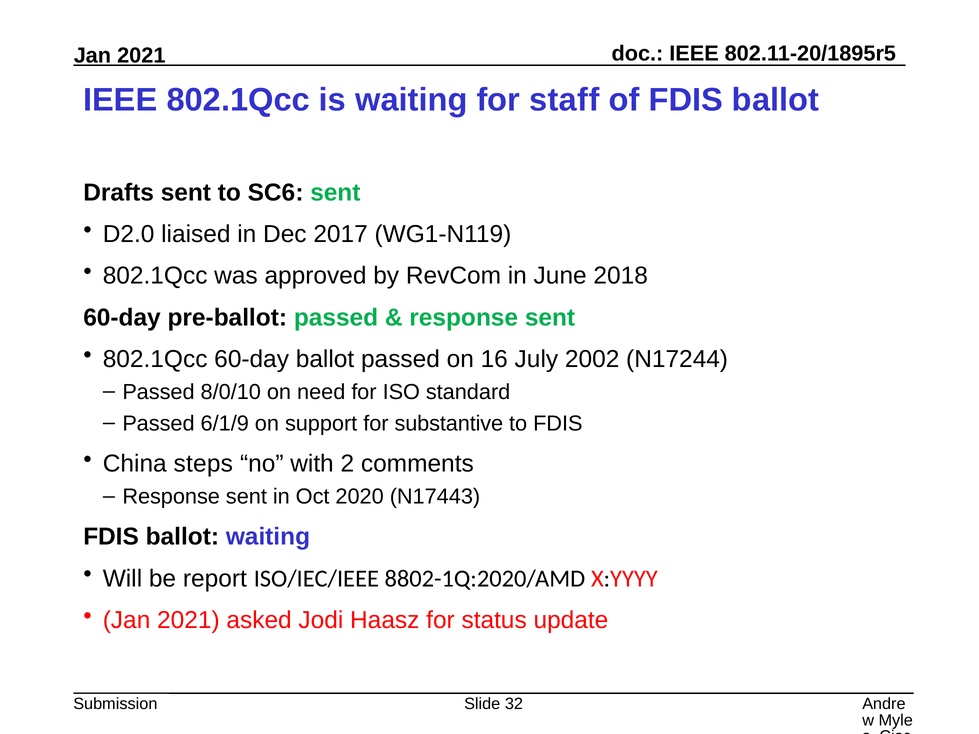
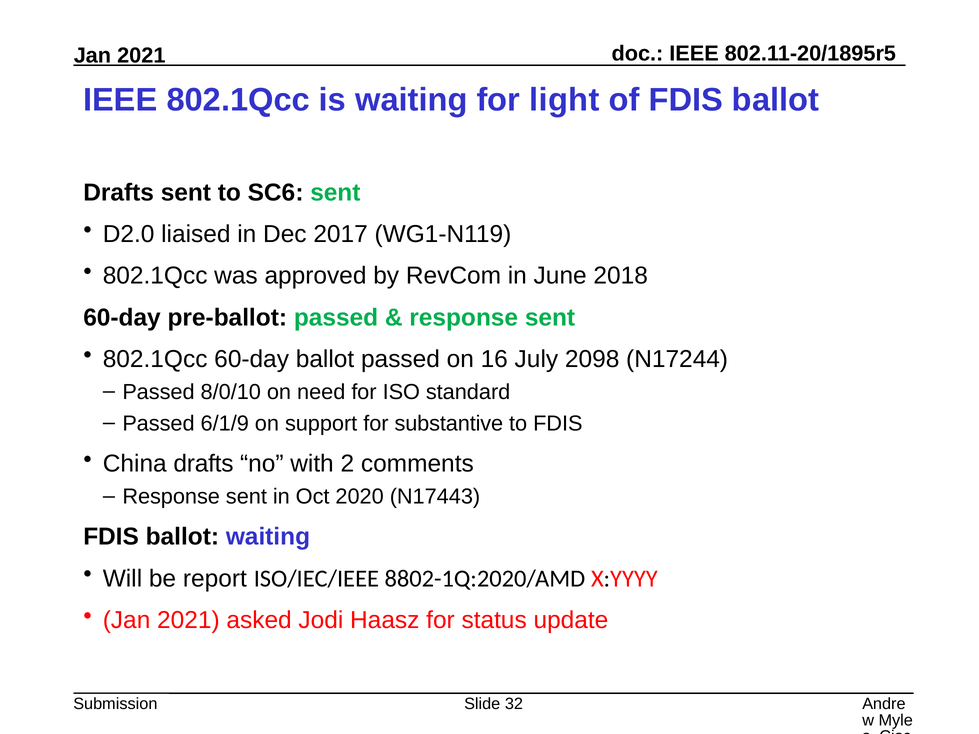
staff: staff -> light
2002: 2002 -> 2098
China steps: steps -> drafts
